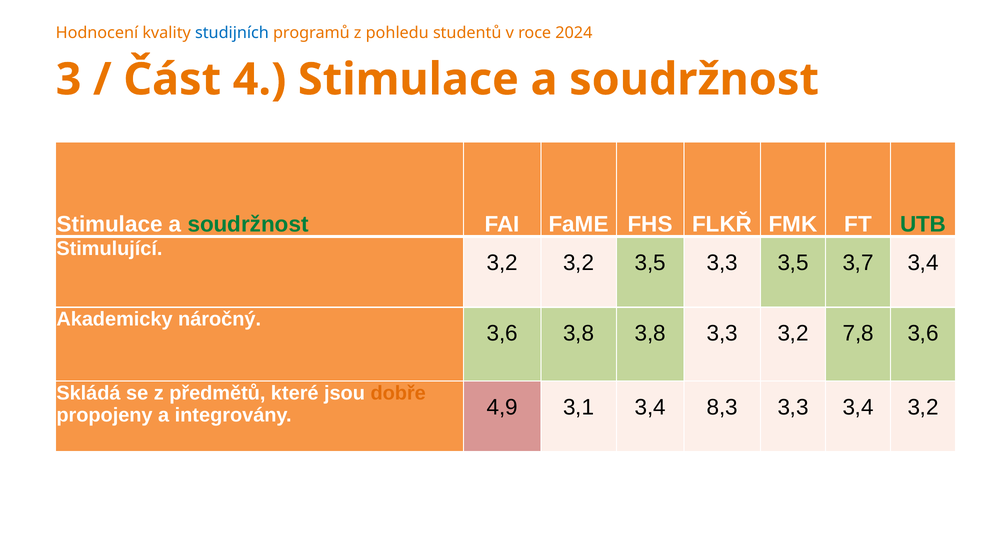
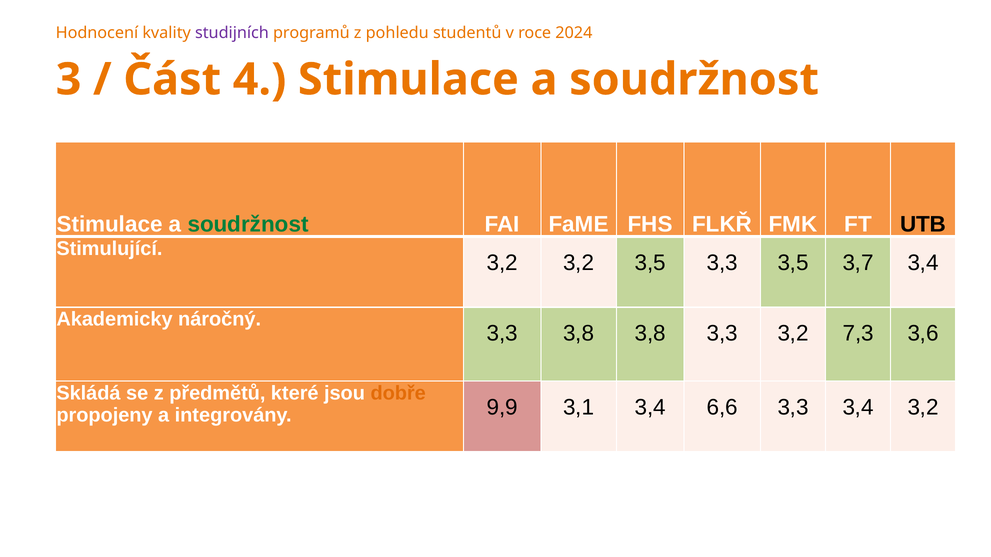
studijních colour: blue -> purple
UTB colour: green -> black
3,6 at (502, 334): 3,6 -> 3,3
7,8: 7,8 -> 7,3
4,9: 4,9 -> 9,9
8,3: 8,3 -> 6,6
